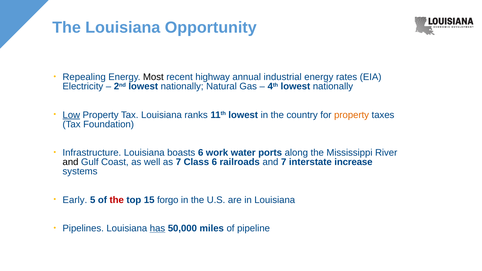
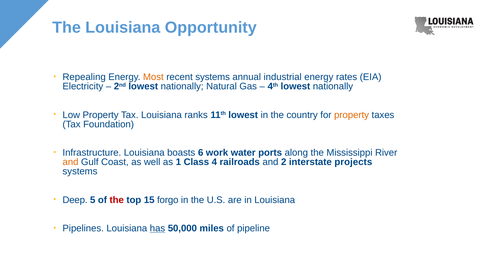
Most colour: black -> orange
recent highway: highway -> systems
Low underline: present -> none
and at (71, 162) colour: black -> orange
as 7: 7 -> 1
Class 6: 6 -> 4
and 7: 7 -> 2
increase: increase -> projects
Early: Early -> Deep
